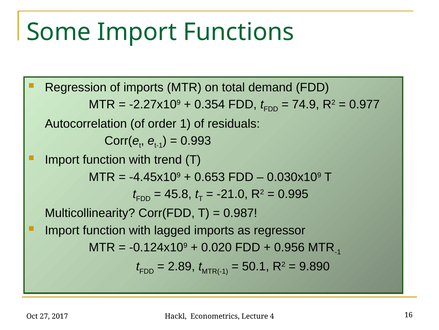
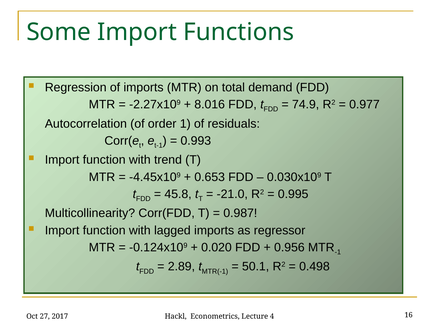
0.354: 0.354 -> 8.016
9.890: 9.890 -> 0.498
